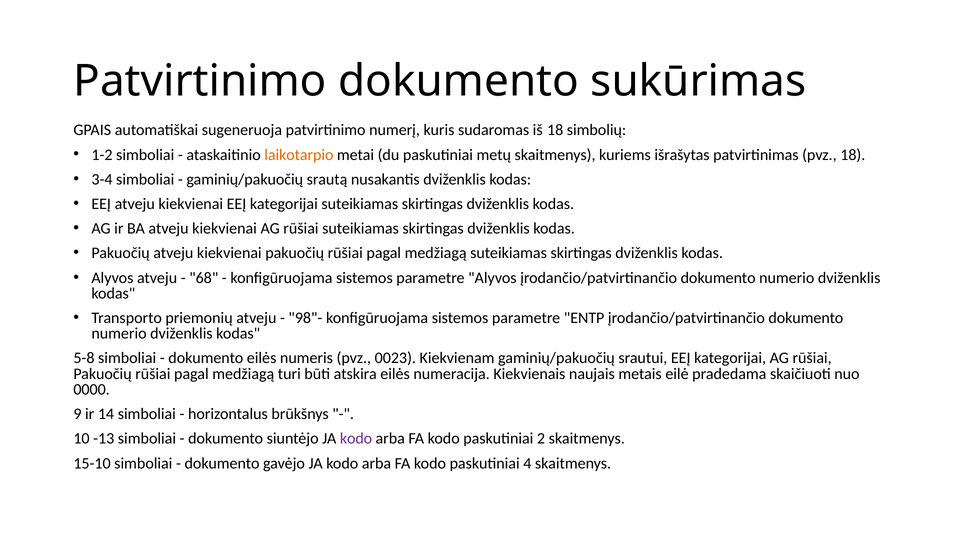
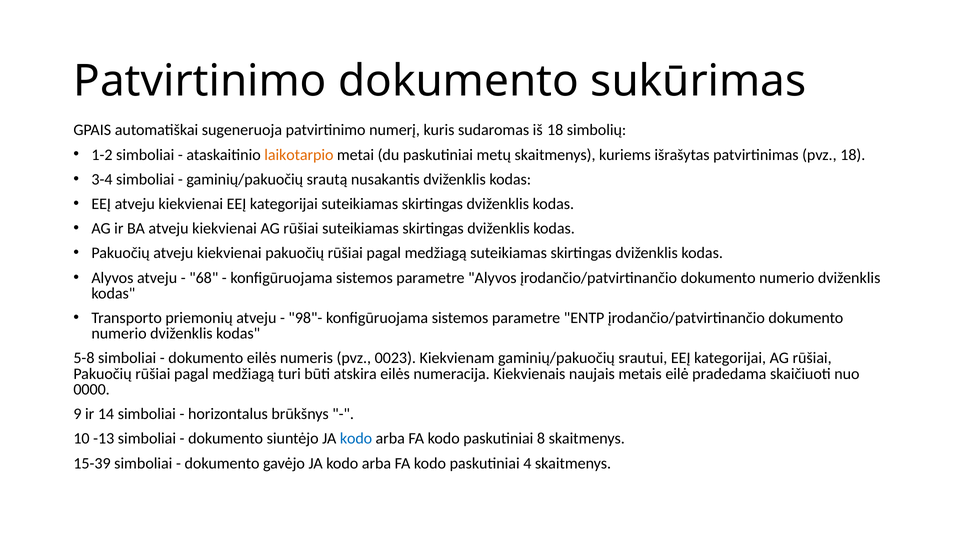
kodo at (356, 438) colour: purple -> blue
2: 2 -> 8
15-10: 15-10 -> 15-39
